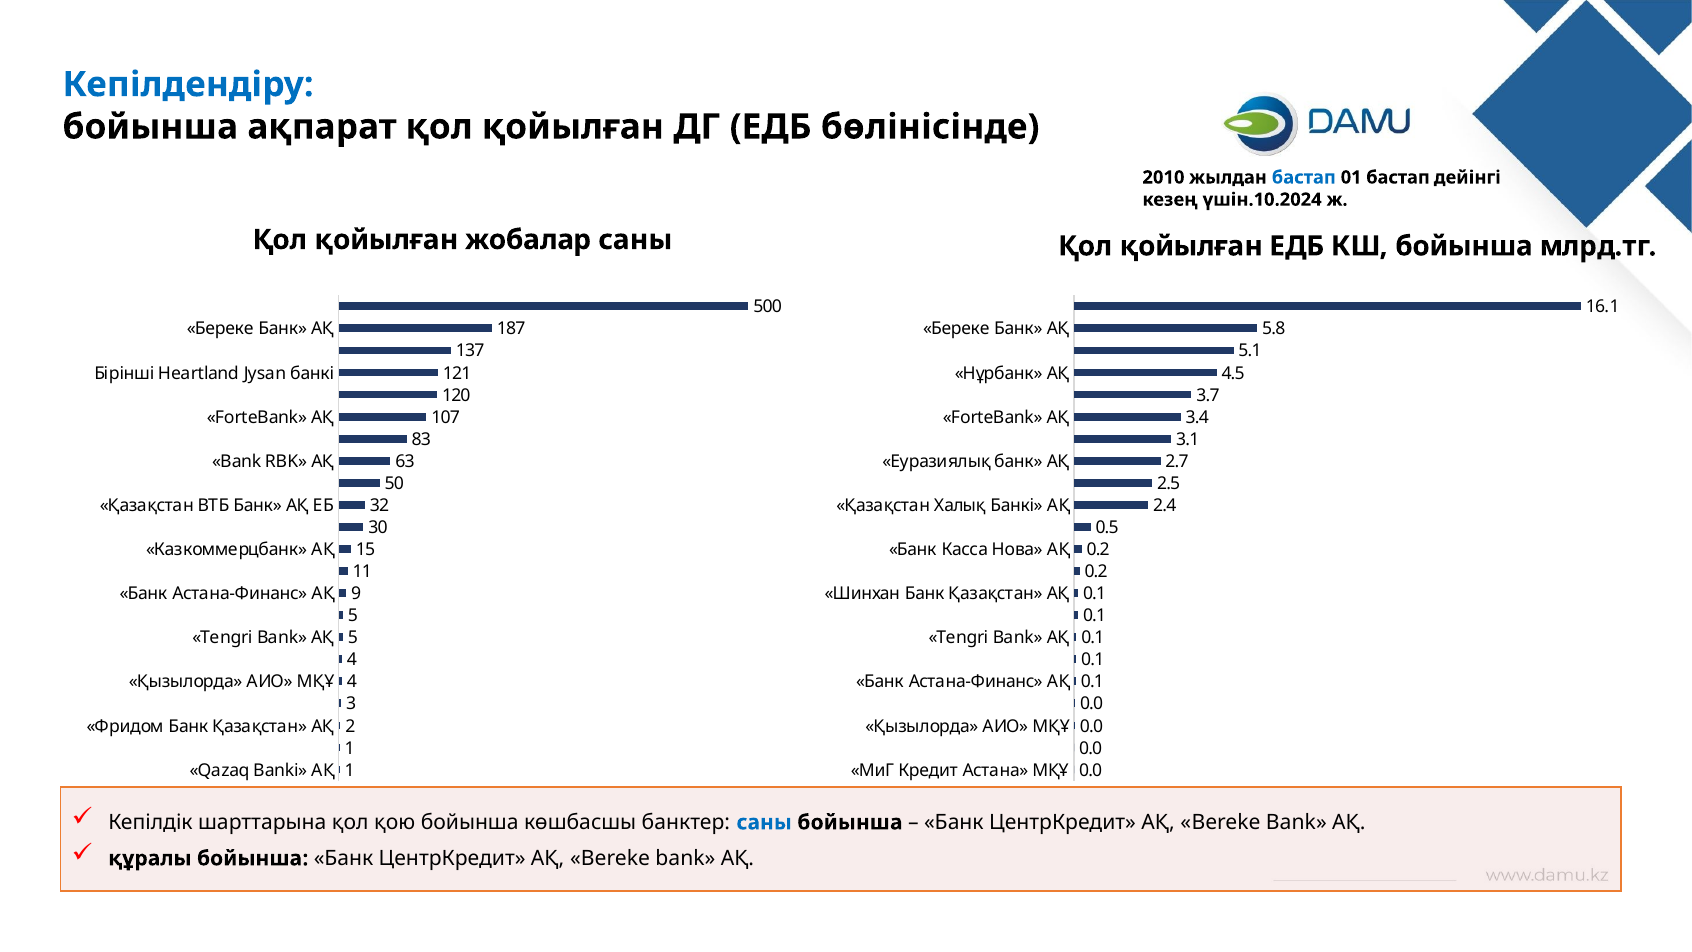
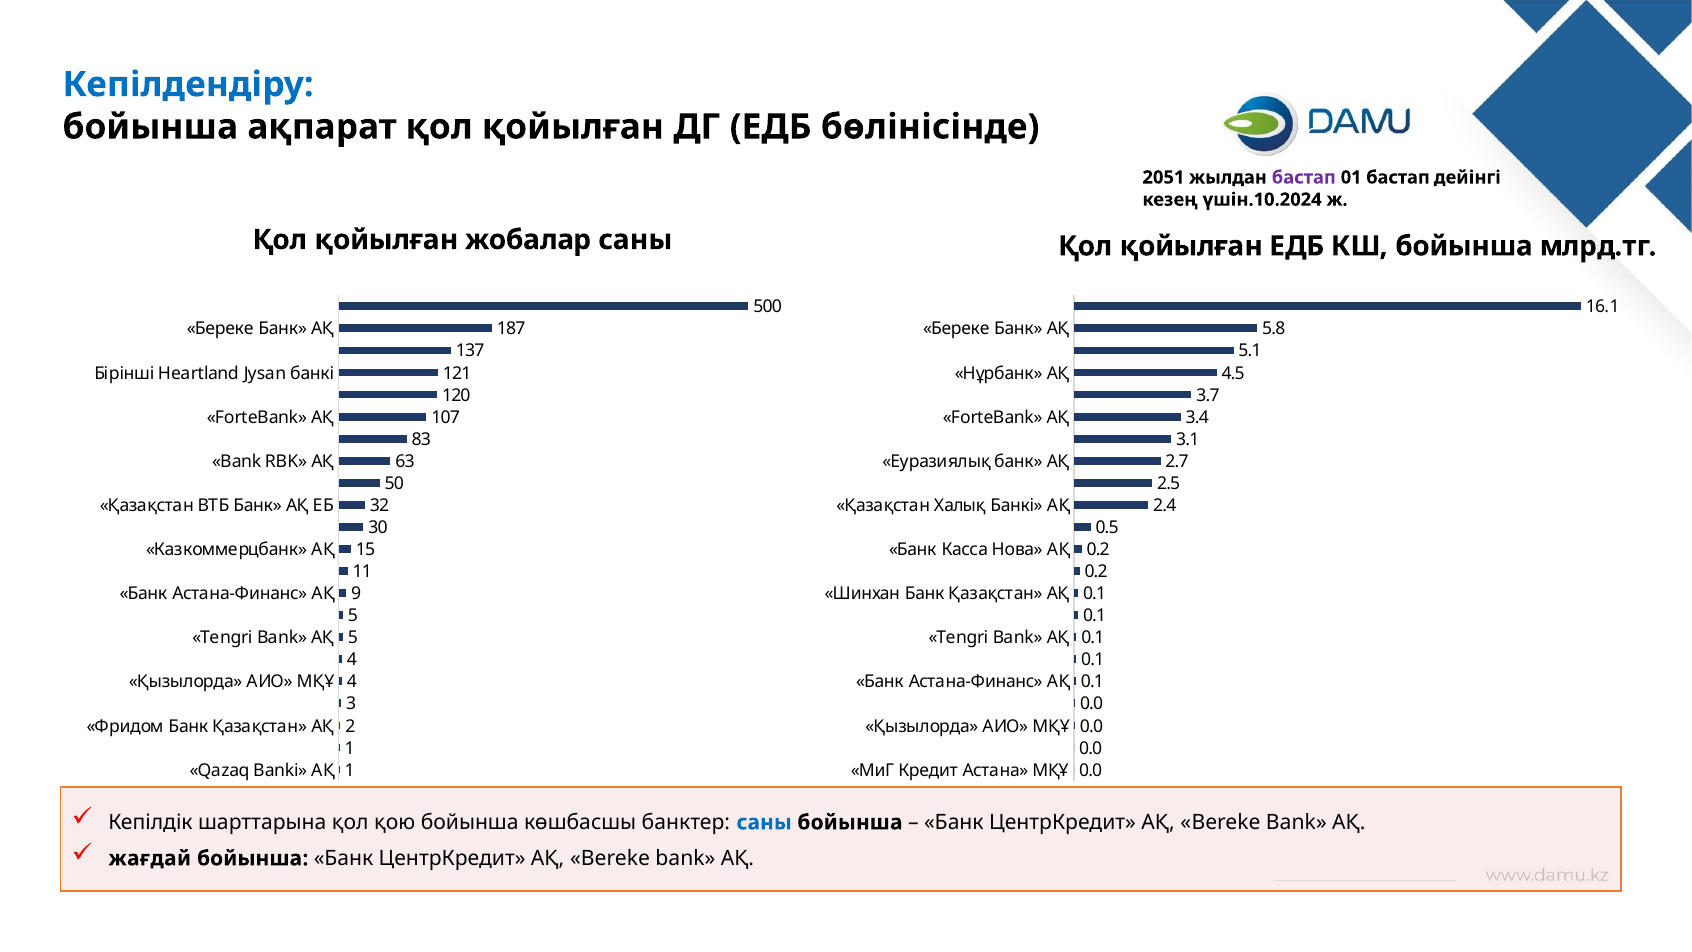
2010: 2010 -> 2051
бастап at (1304, 177) colour: blue -> purple
құралы: құралы -> жағдай
